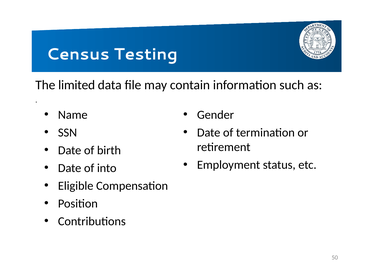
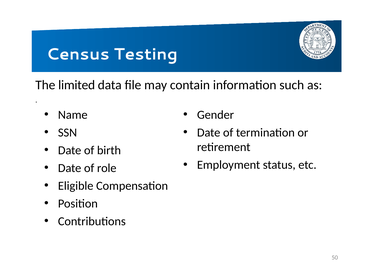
into: into -> role
